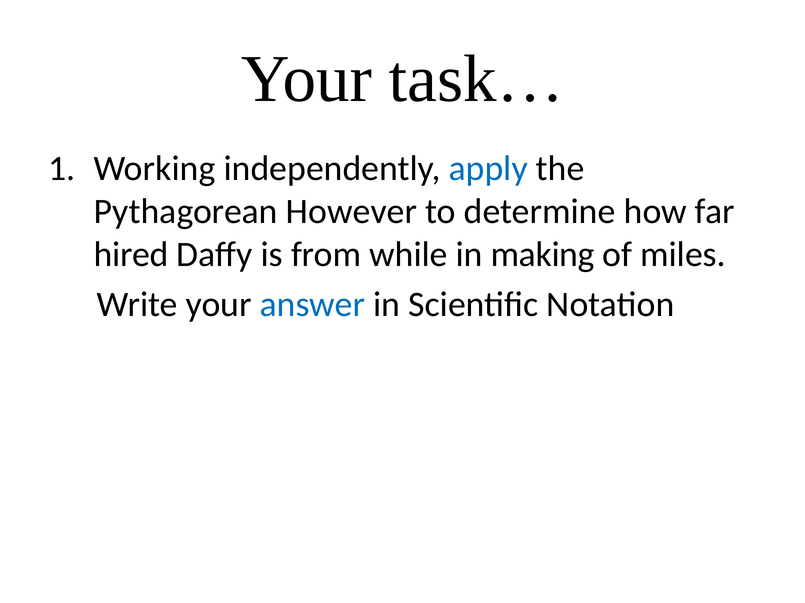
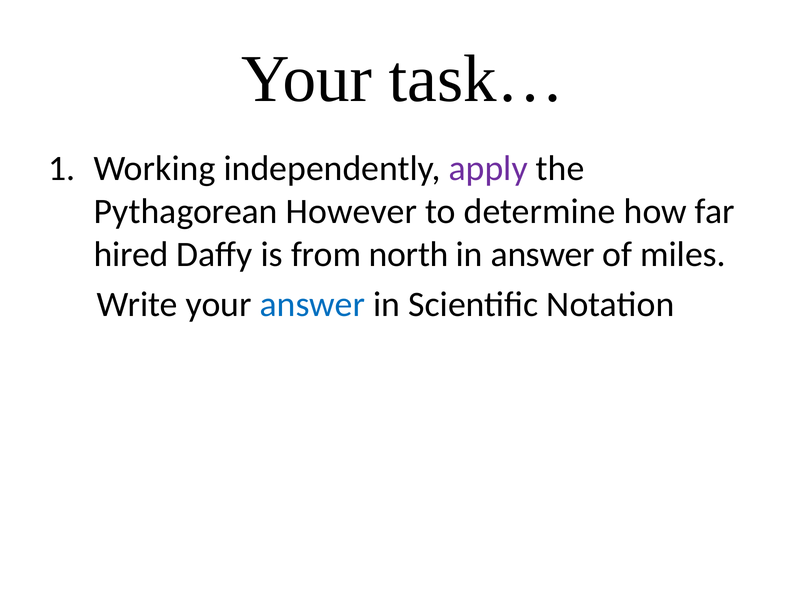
apply colour: blue -> purple
while: while -> north
in making: making -> answer
